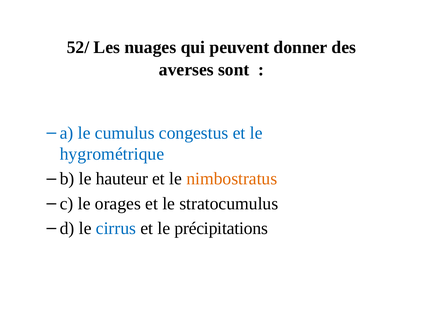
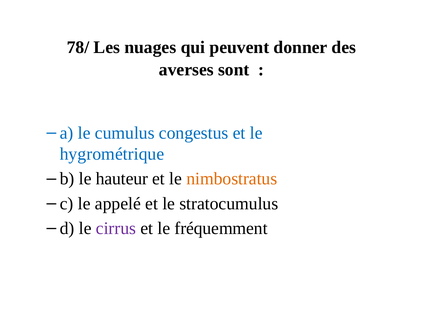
52/: 52/ -> 78/
orages: orages -> appelé
cirrus colour: blue -> purple
précipitations: précipitations -> fréquemment
